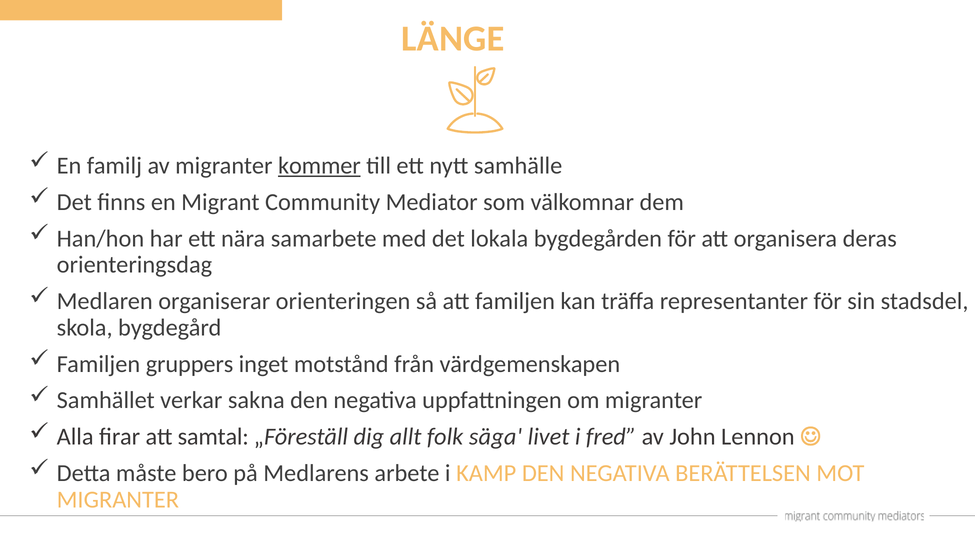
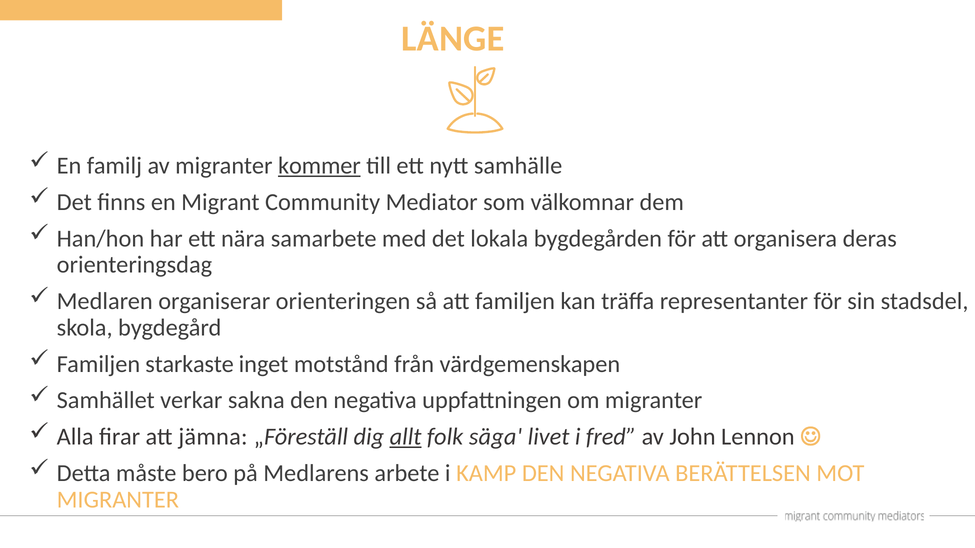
gruppers: gruppers -> starkaste
samtal: samtal -> jämna
allt underline: none -> present
